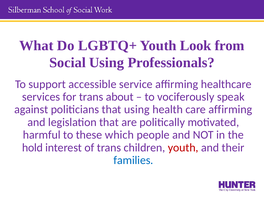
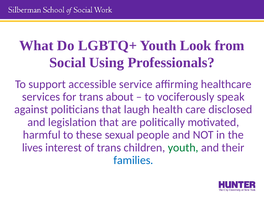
that using: using -> laugh
care affirming: affirming -> disclosed
which: which -> sexual
hold: hold -> lives
youth at (183, 148) colour: red -> green
